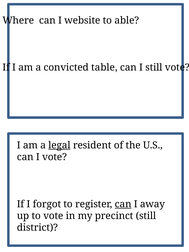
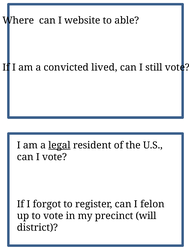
table: table -> lived
can at (123, 204) underline: present -> none
away: away -> felon
precinct still: still -> will
